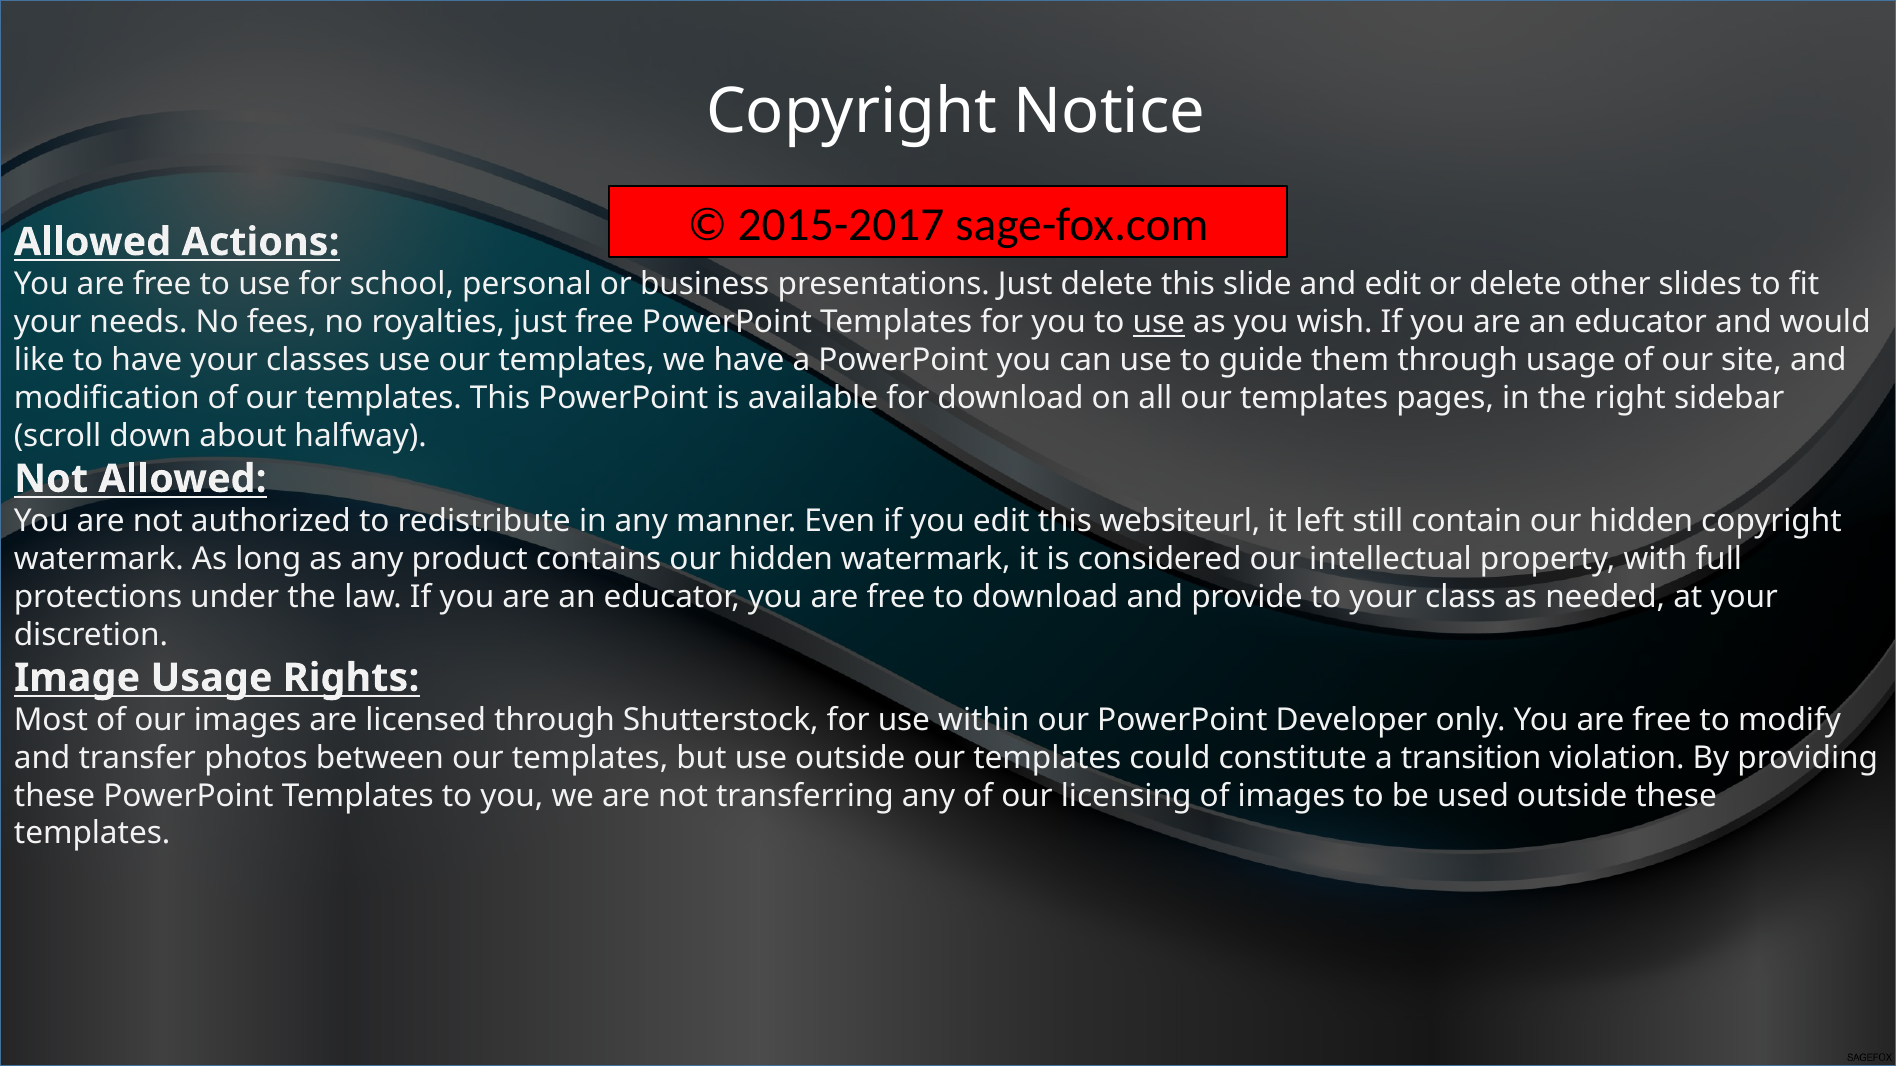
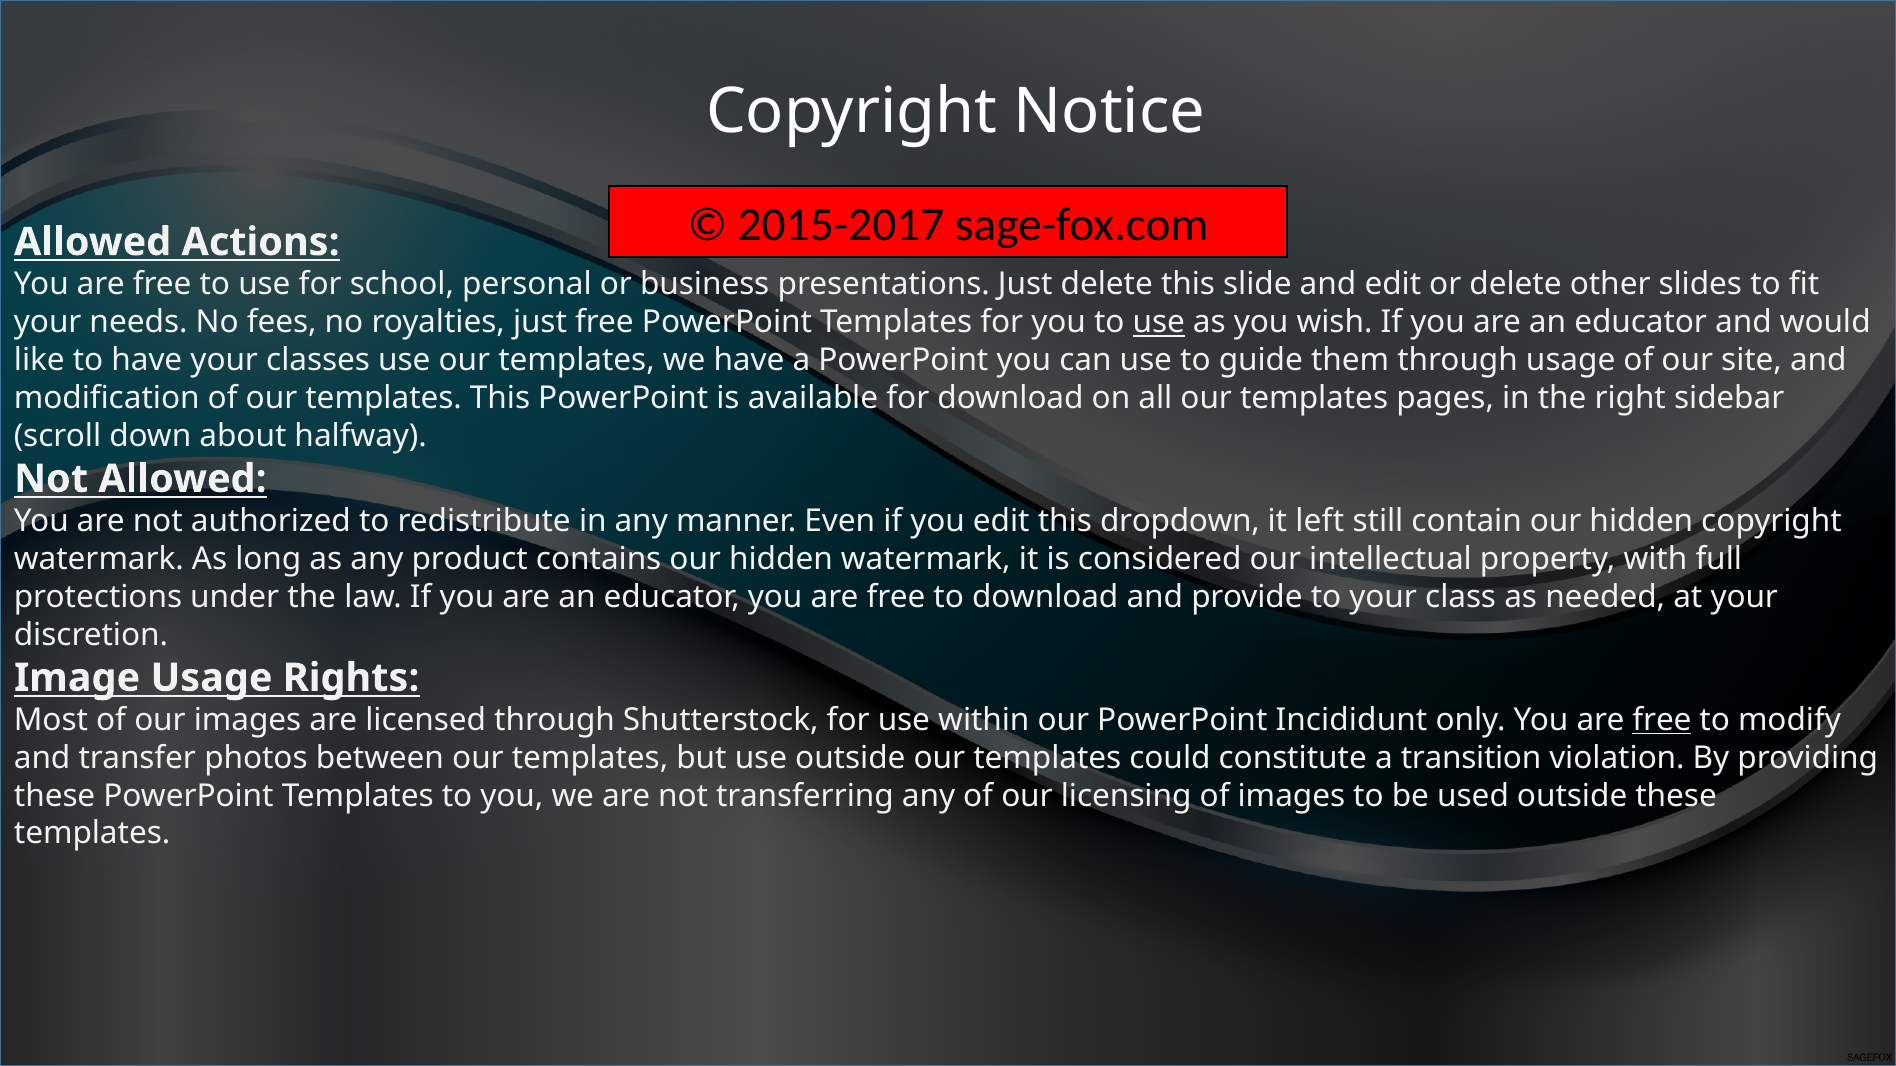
websiteurl: websiteurl -> dropdown
Developer: Developer -> Incididunt
free at (1662, 720) underline: none -> present
